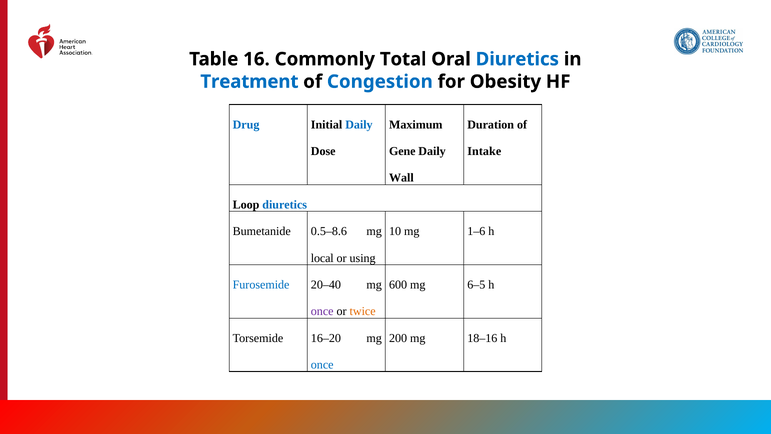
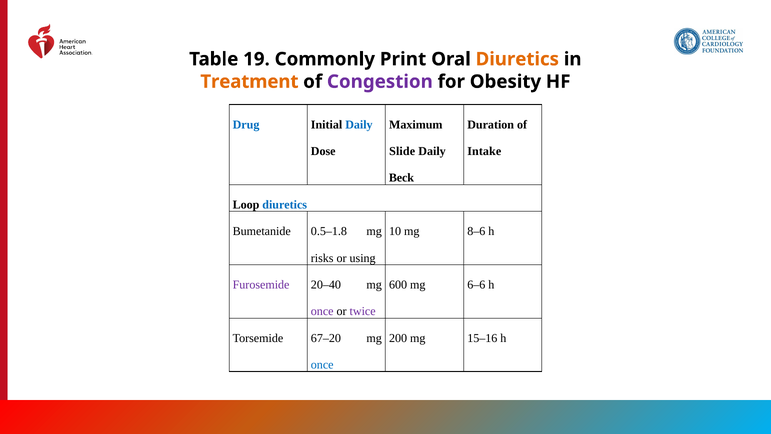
16: 16 -> 19
Total: Total -> Print
Diuretics at (517, 59) colour: blue -> orange
Treatment colour: blue -> orange
Congestion colour: blue -> purple
Gene: Gene -> Slide
Wall: Wall -> Beck
0.5–8.6: 0.5–8.6 -> 0.5–1.8
1–6: 1–6 -> 8–6
local: local -> risks
Furosemide colour: blue -> purple
6–5: 6–5 -> 6–6
twice colour: orange -> purple
16–20: 16–20 -> 67–20
18–16: 18–16 -> 15–16
